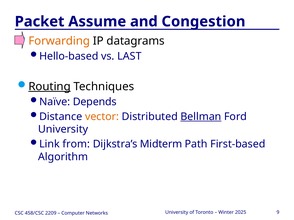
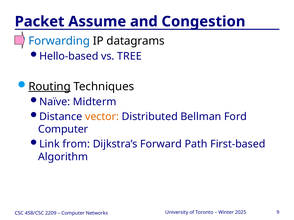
Forwarding colour: orange -> blue
LAST: LAST -> TREE
Depends: Depends -> Midterm
Bellman underline: present -> none
University at (63, 130): University -> Computer
Midterm: Midterm -> Forward
